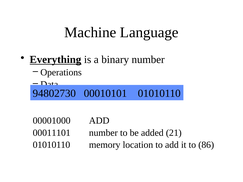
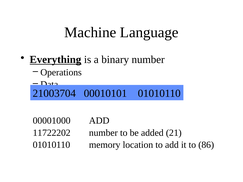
94802730: 94802730 -> 21003704
00011101: 00011101 -> 11722202
